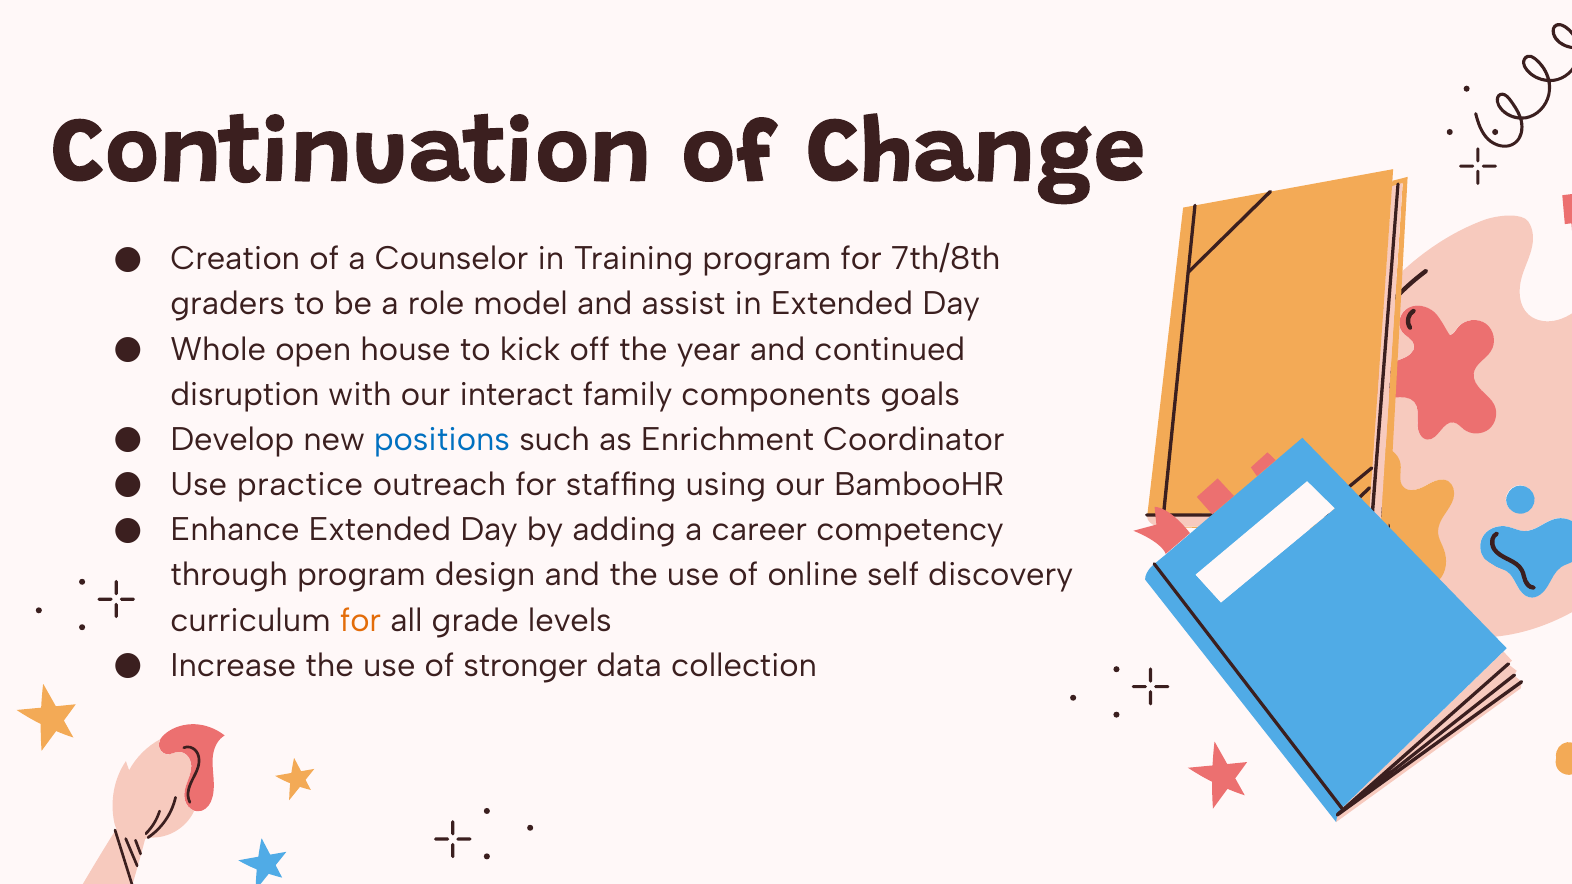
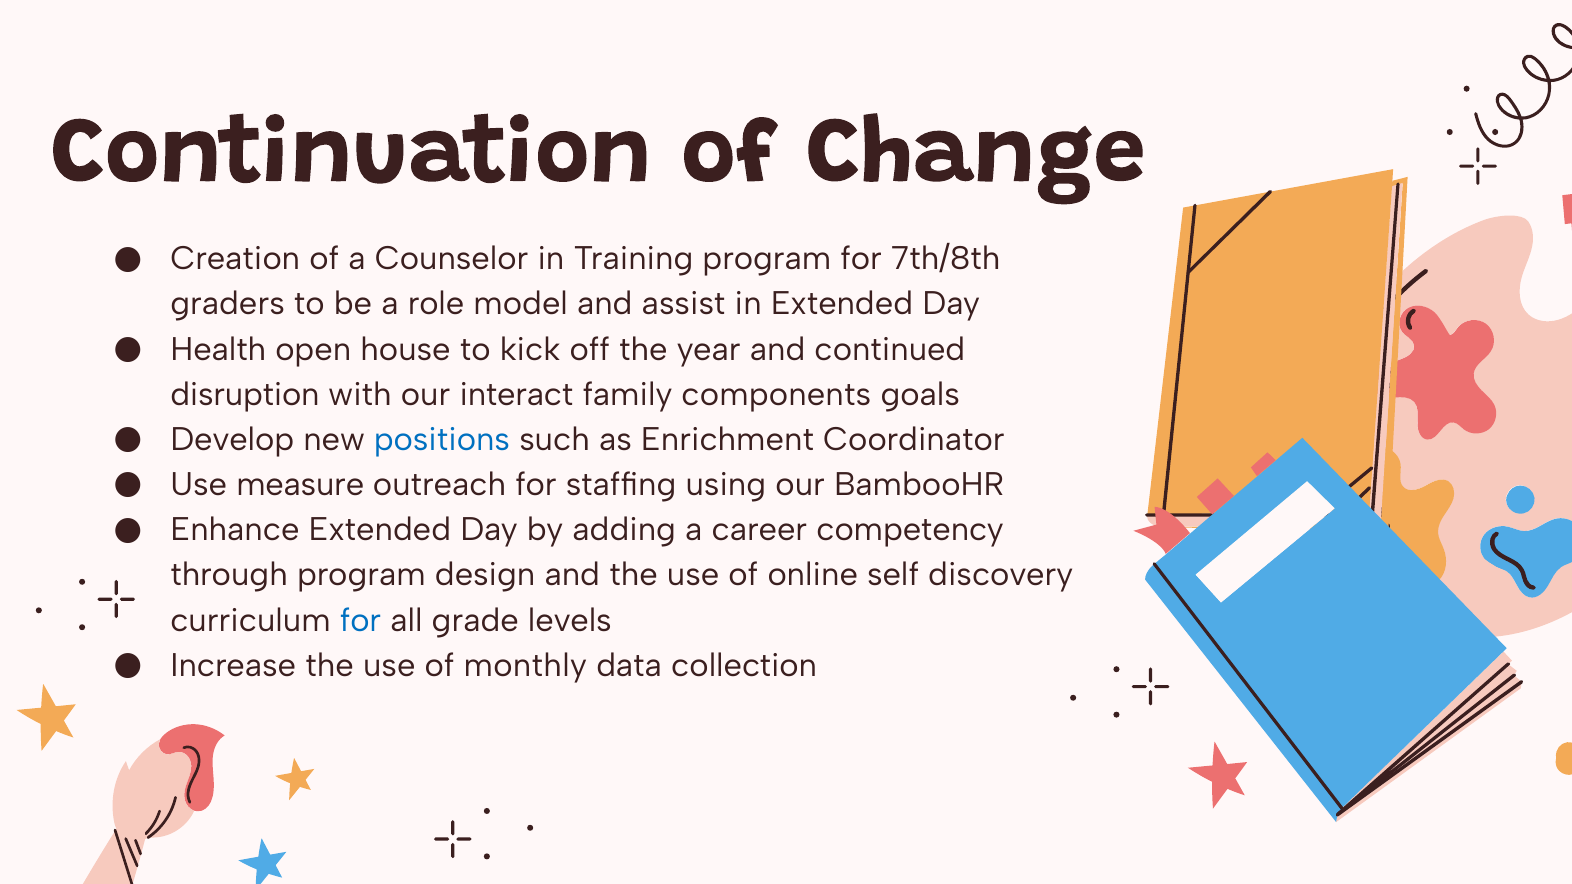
Whole: Whole -> Health
practice: practice -> measure
for at (360, 620) colour: orange -> blue
stronger: stronger -> monthly
